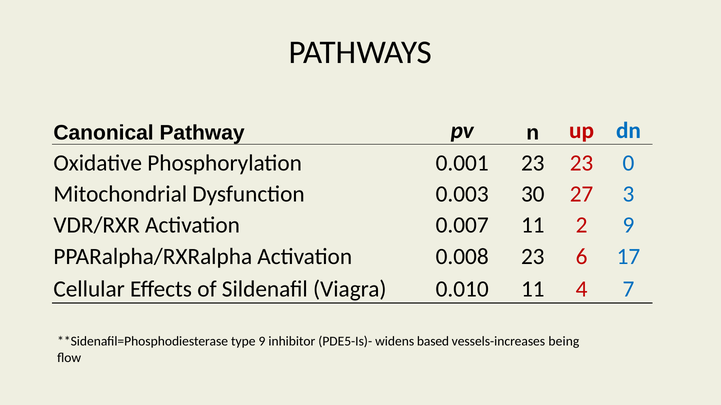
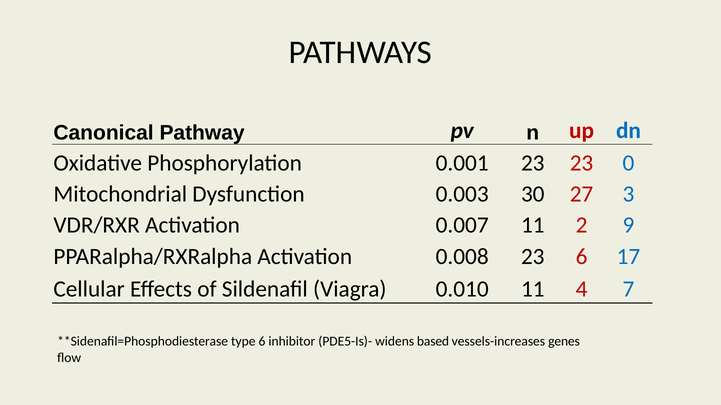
type 9: 9 -> 6
being: being -> genes
